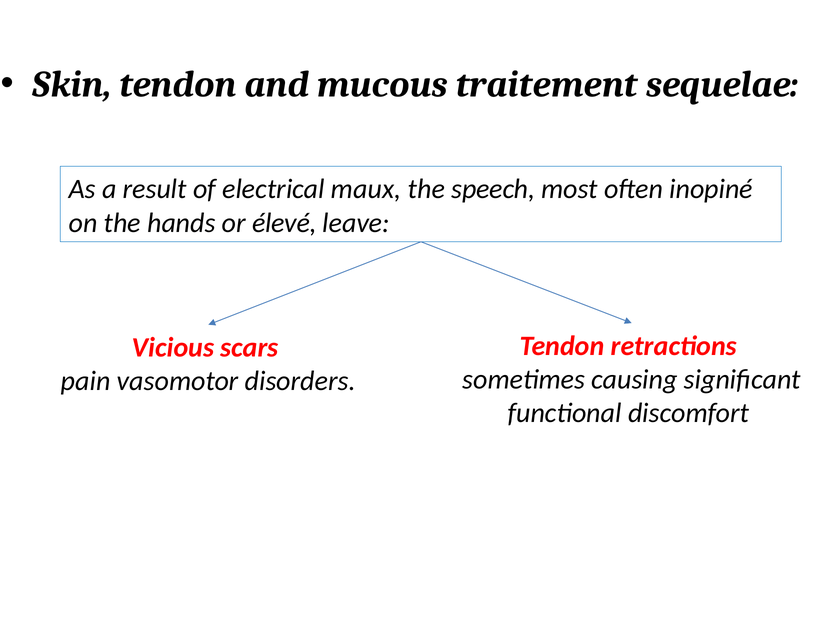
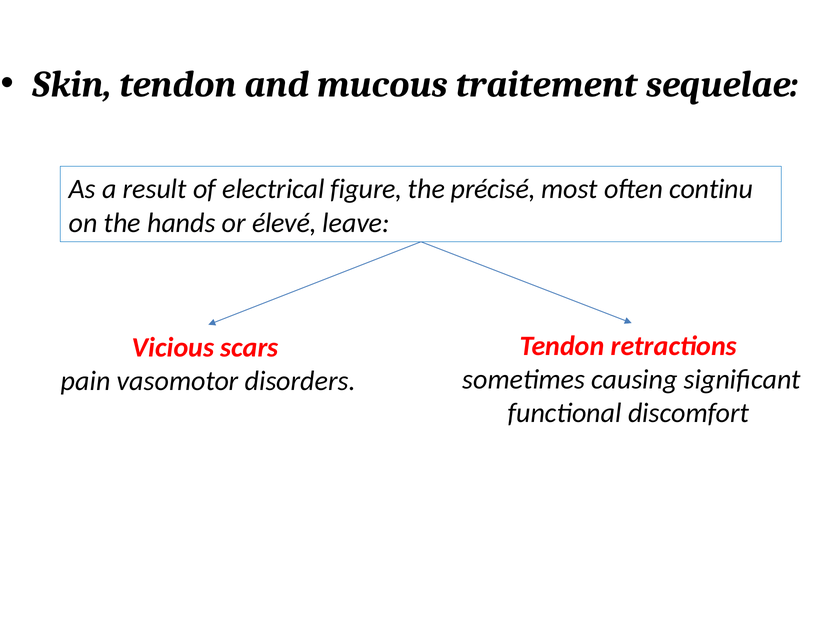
maux: maux -> figure
speech: speech -> précisé
inopiné: inopiné -> continu
